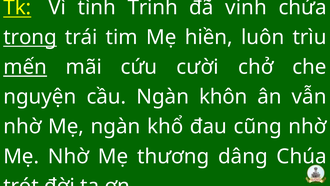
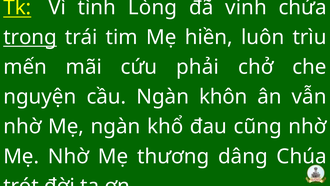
Trinh: Trinh -> Lòng
mến underline: present -> none
cười: cười -> phải
